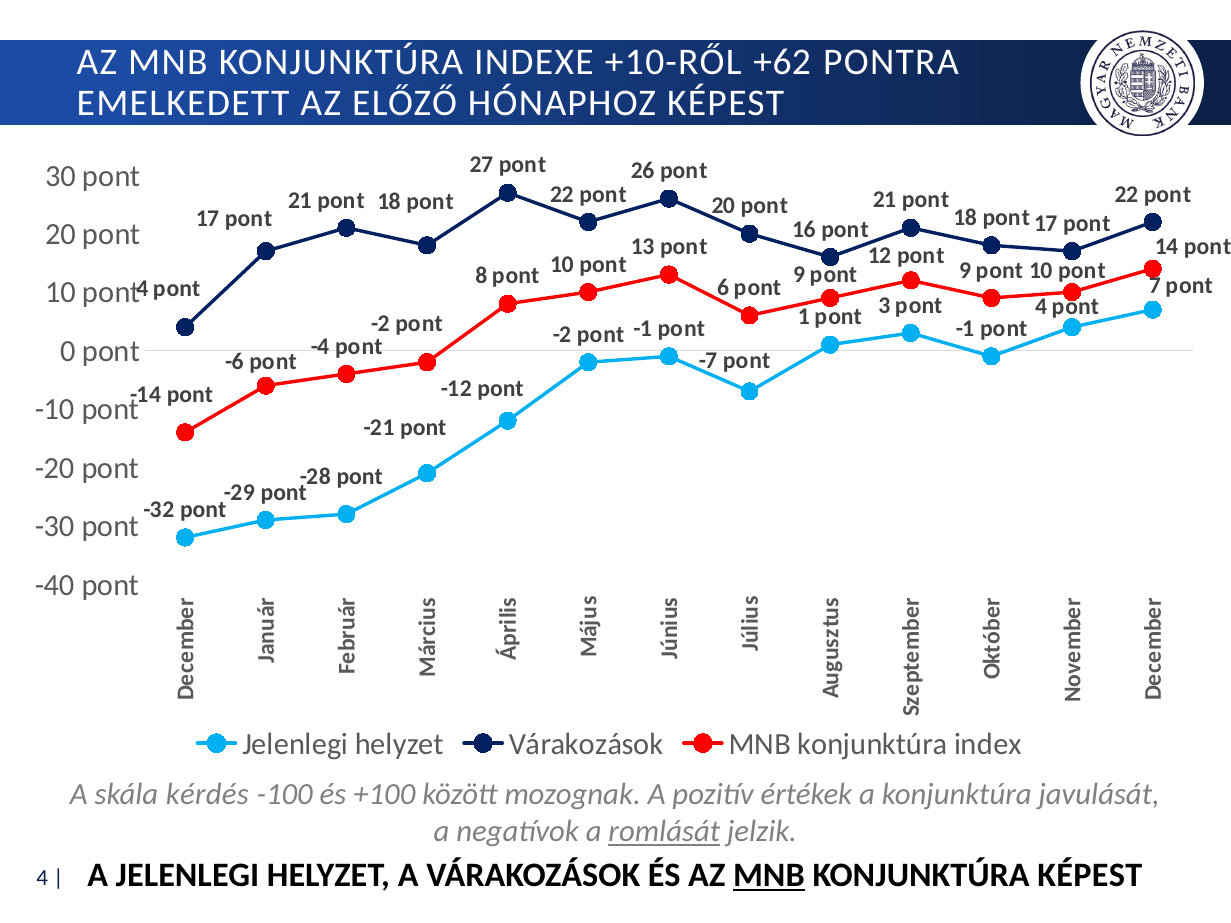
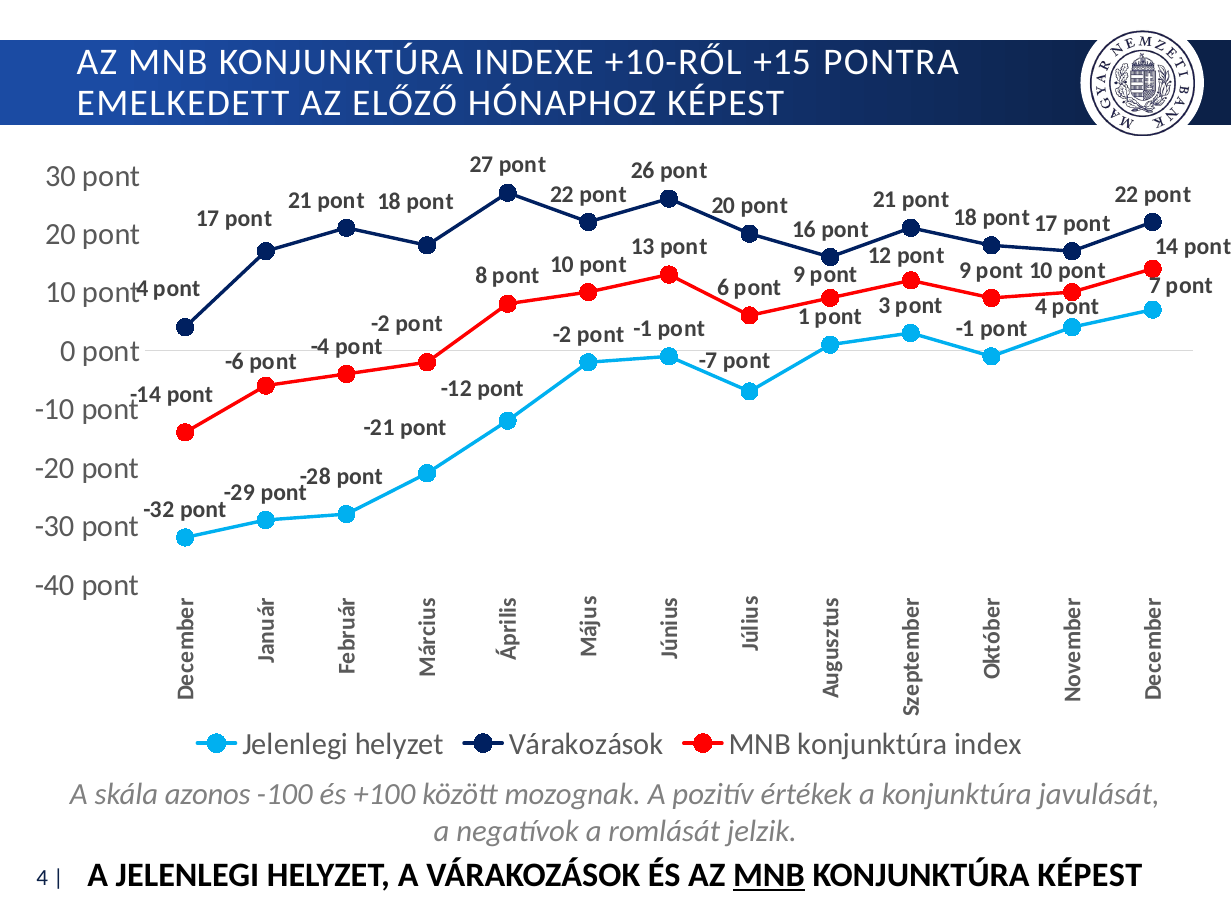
+62: +62 -> +15
kérdés: kérdés -> azonos
romlását underline: present -> none
